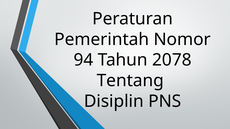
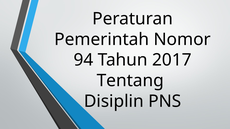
2078: 2078 -> 2017
